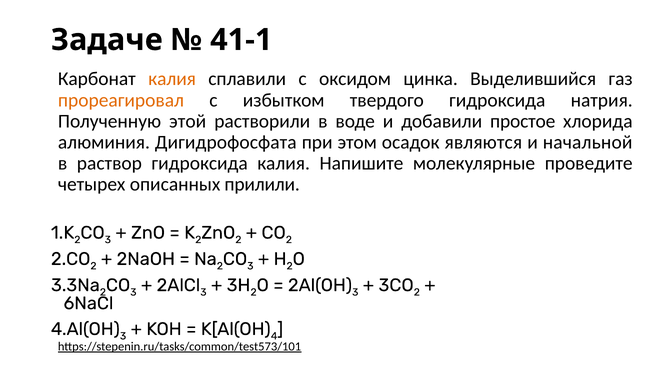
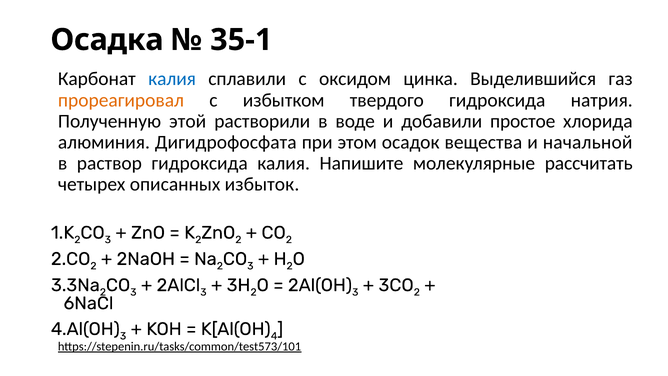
Задаче: Задаче -> Осадка
41-1: 41-1 -> 35-1
калия at (172, 79) colour: orange -> blue
являются: являются -> вещества
проведите: проведите -> рассчитать
прилили: прилили -> избыток
